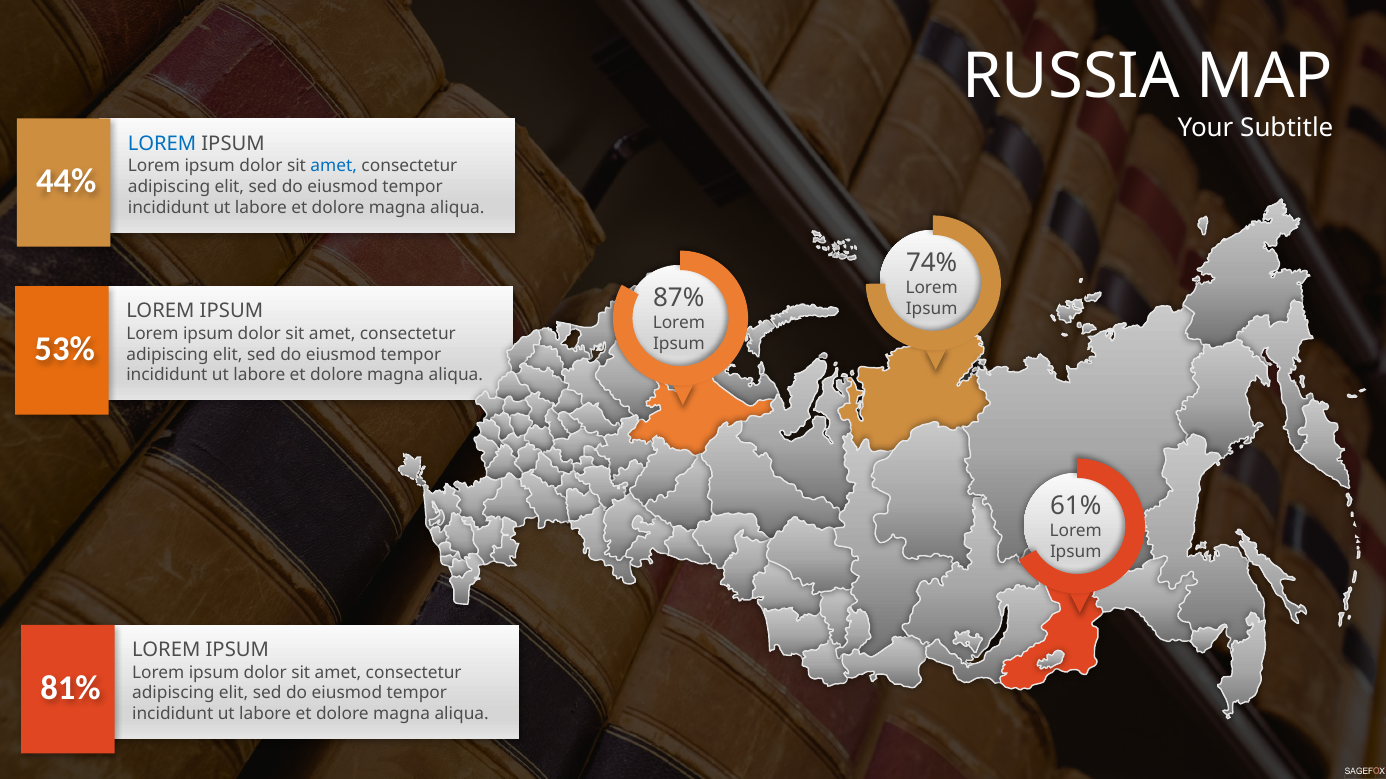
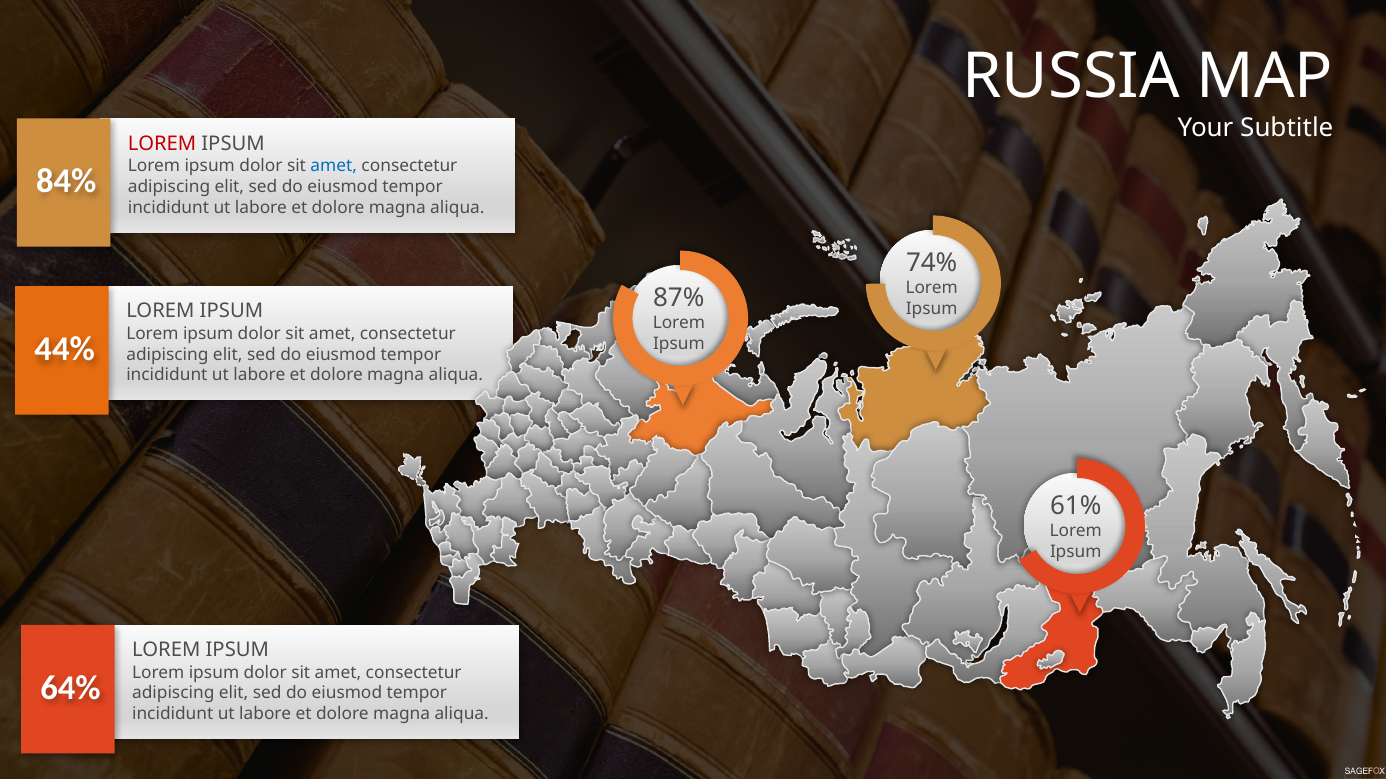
LOREM at (162, 144) colour: blue -> red
44%: 44% -> 84%
53%: 53% -> 44%
81%: 81% -> 64%
